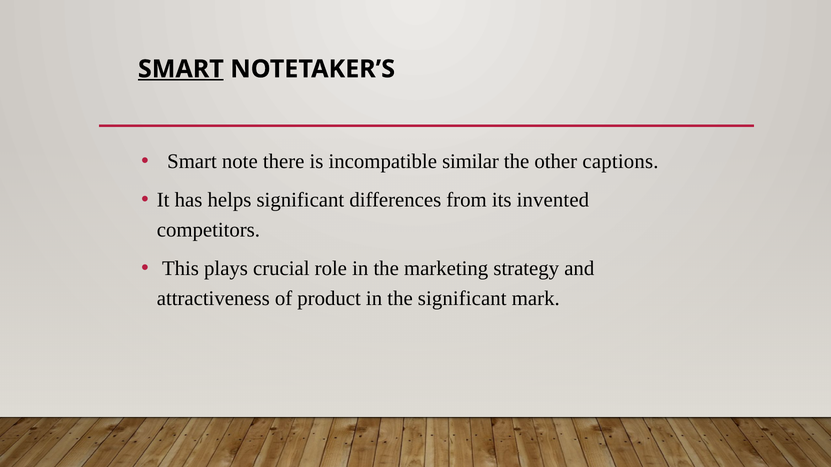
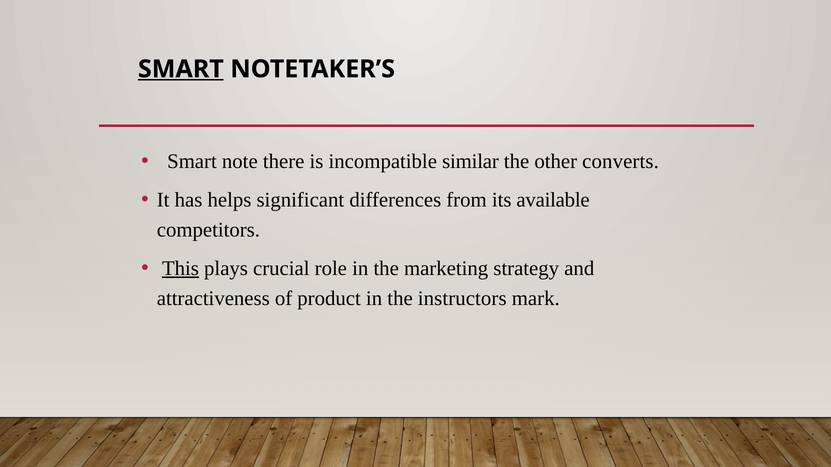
captions: captions -> converts
invented: invented -> available
This underline: none -> present
the significant: significant -> instructors
